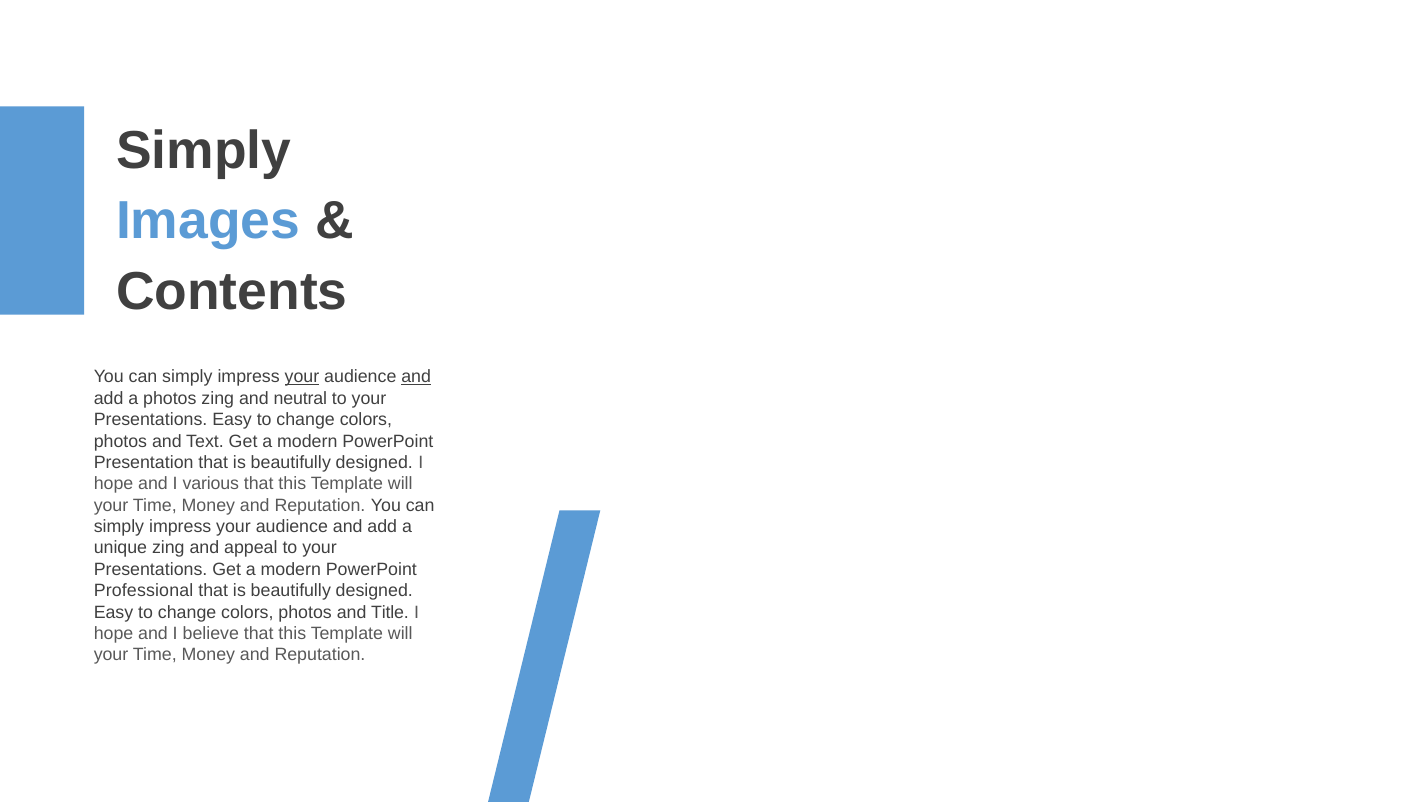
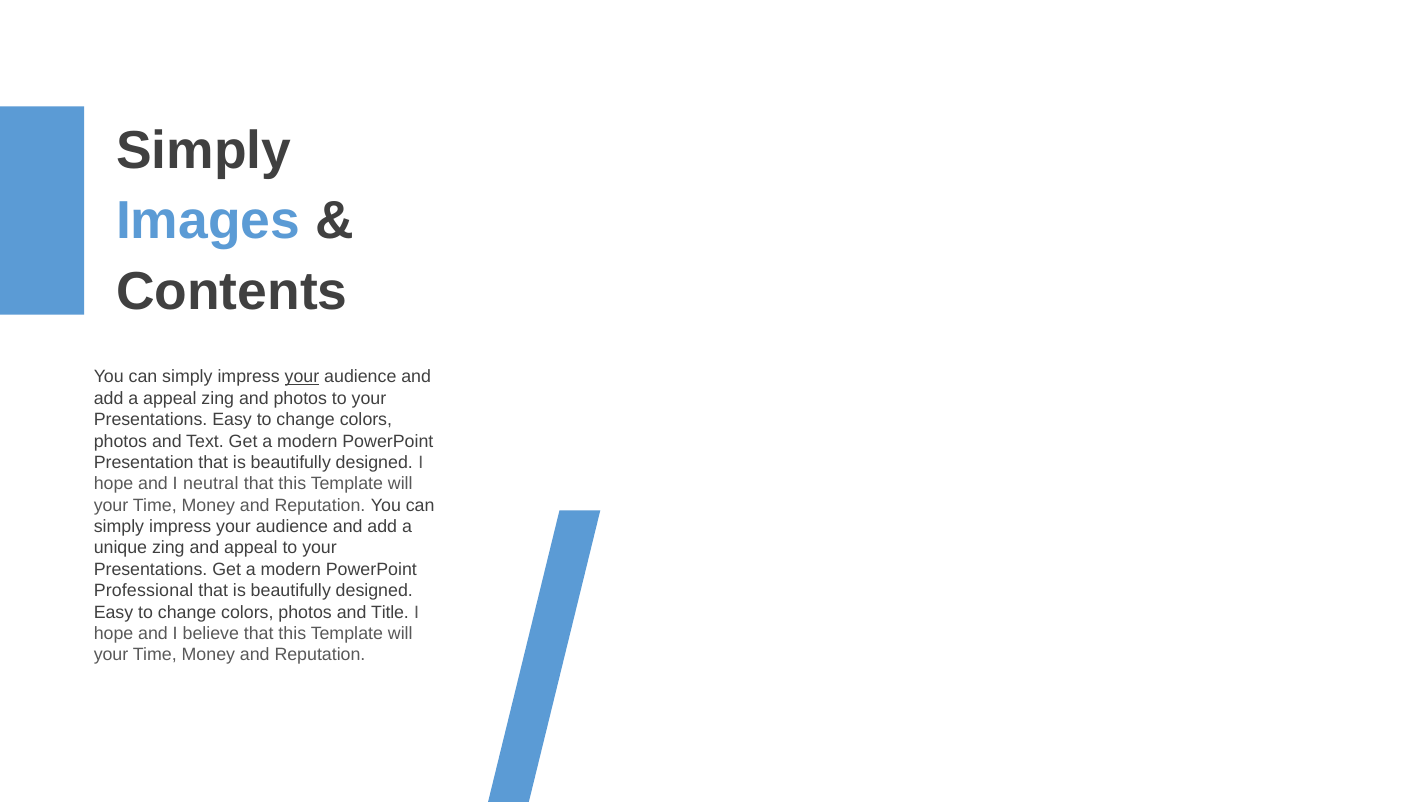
and at (416, 377) underline: present -> none
a photos: photos -> appeal
and neutral: neutral -> photos
various: various -> neutral
